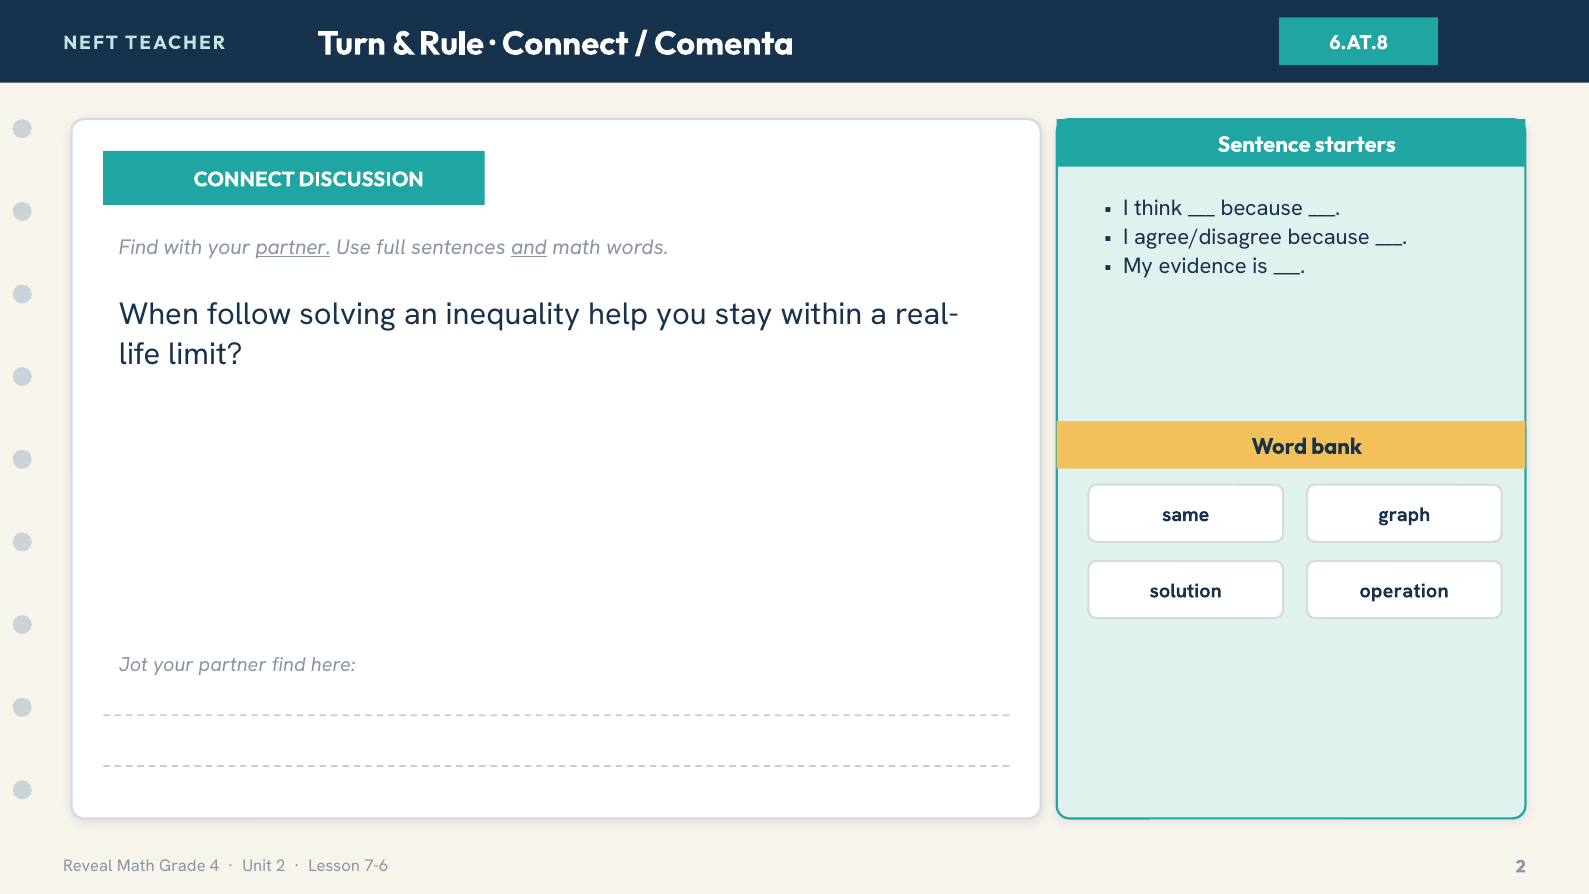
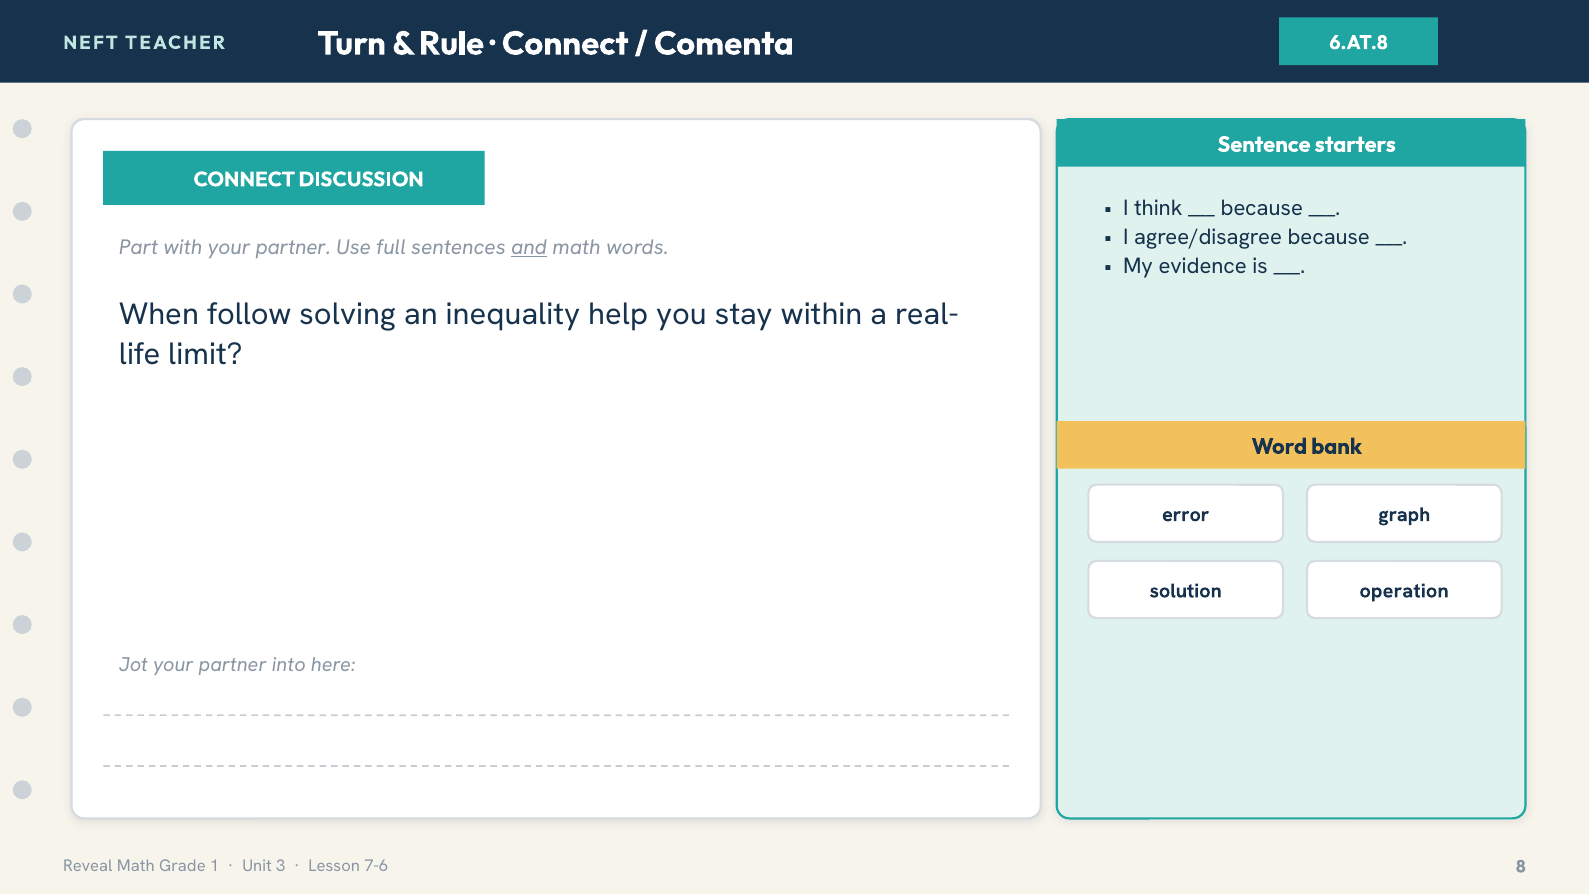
Find at (139, 248): Find -> Part
partner at (293, 248) underline: present -> none
same: same -> error
partner find: find -> into
4: 4 -> 1
Unit 2: 2 -> 3
7-6 2: 2 -> 8
